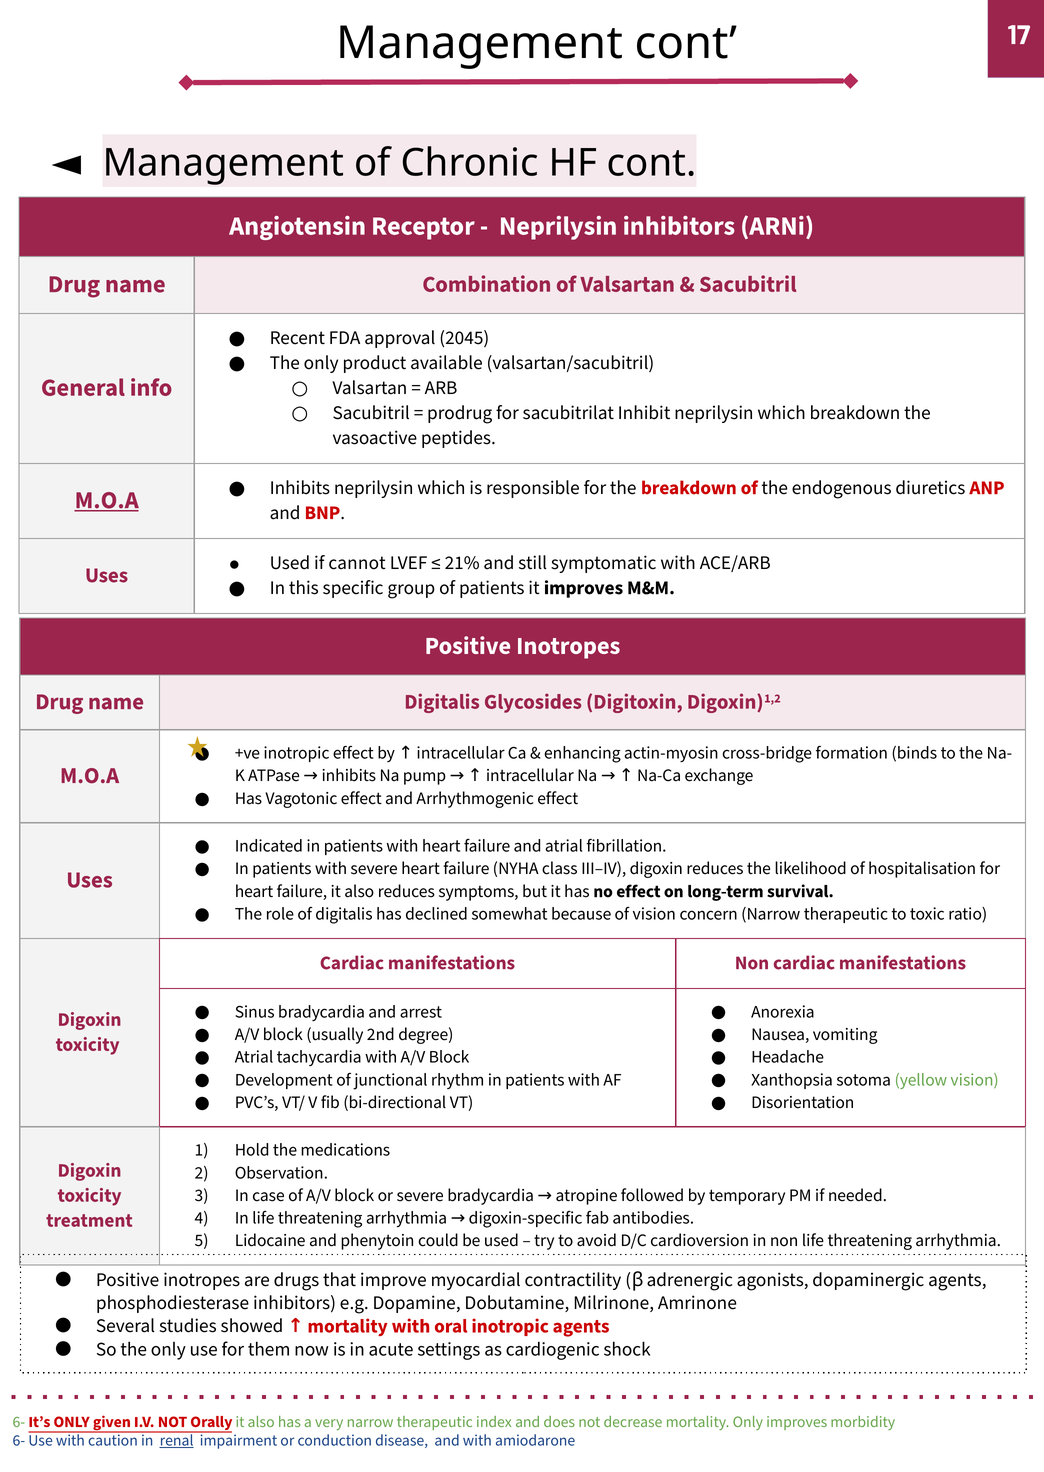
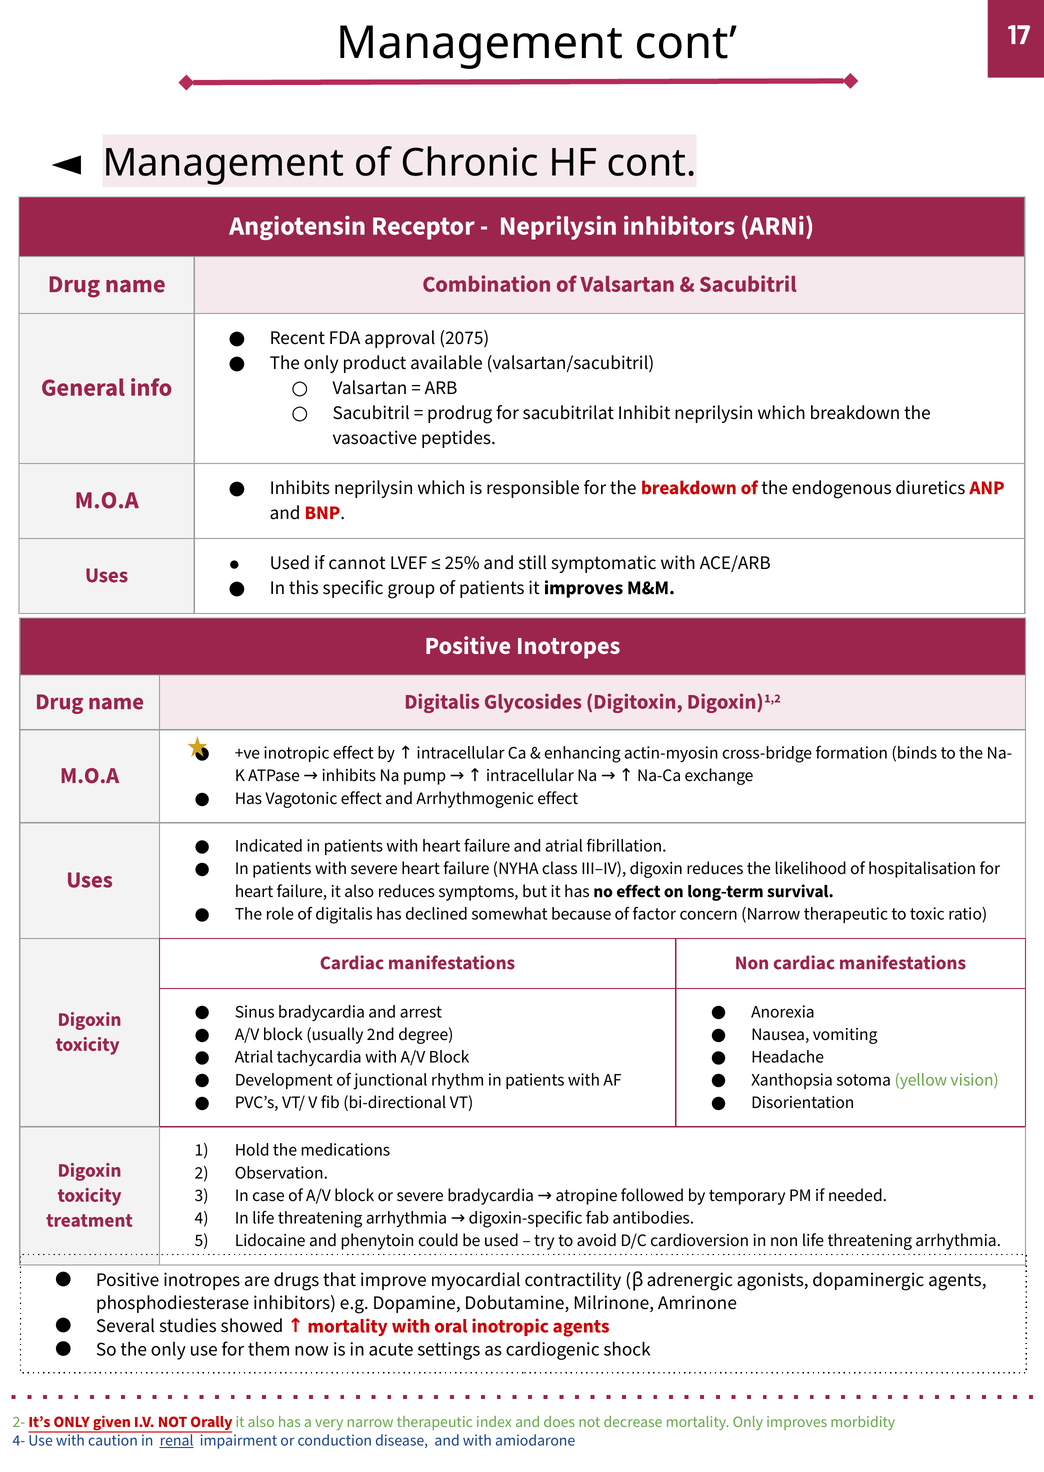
2045: 2045 -> 2075
M.O.A at (107, 500) underline: present -> none
21%: 21% -> 25%
of vision: vision -> factor
6- at (19, 1422): 6- -> 2-
6- at (19, 1440): 6- -> 4-
